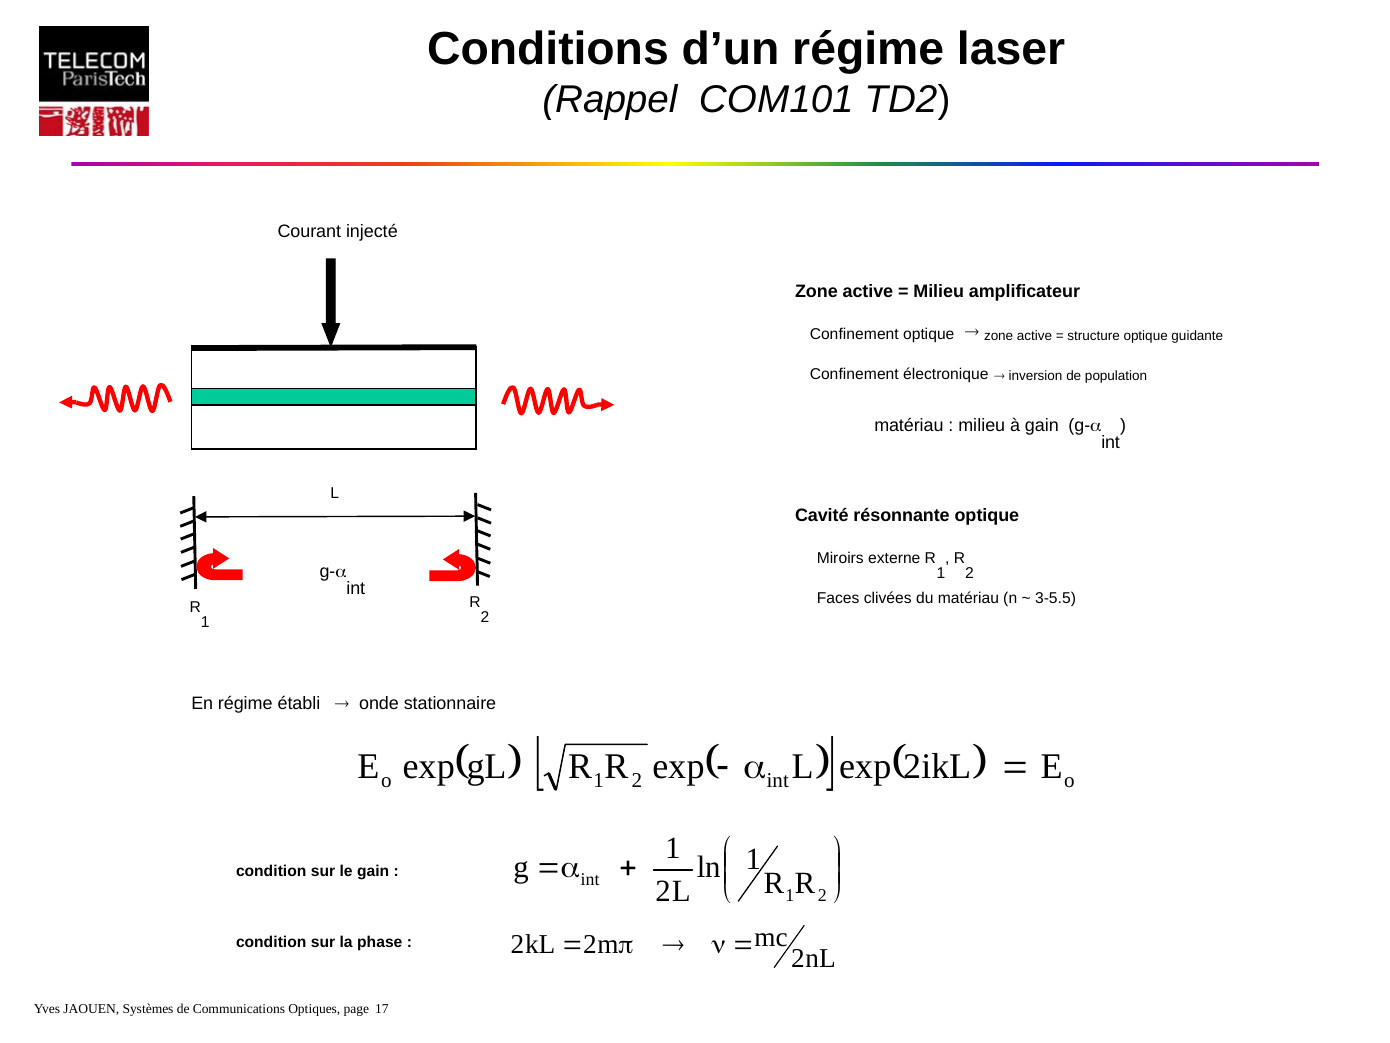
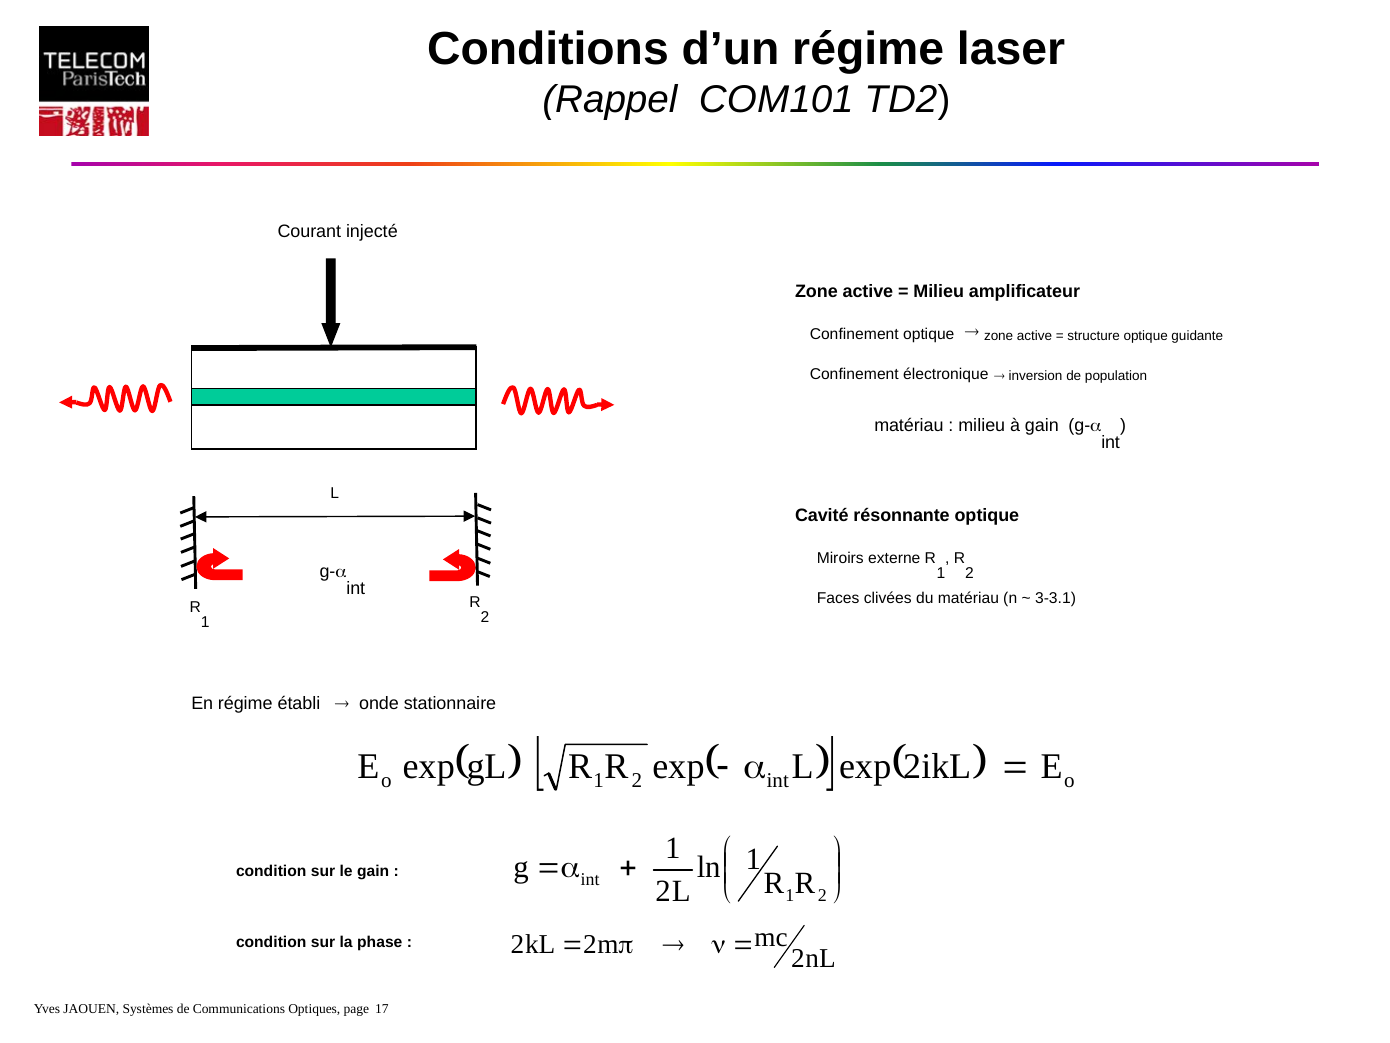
3-5.5: 3-5.5 -> 3-3.1
